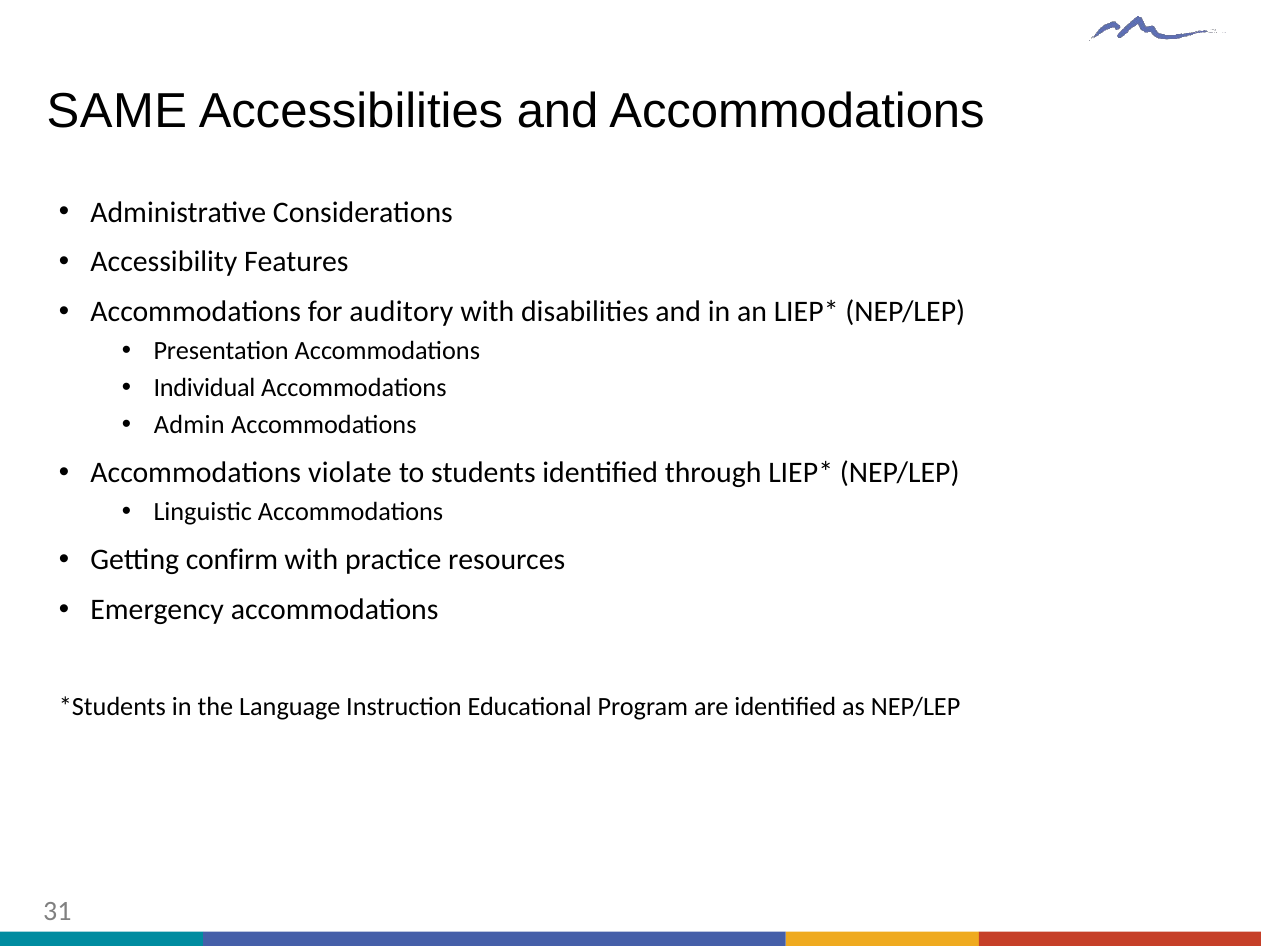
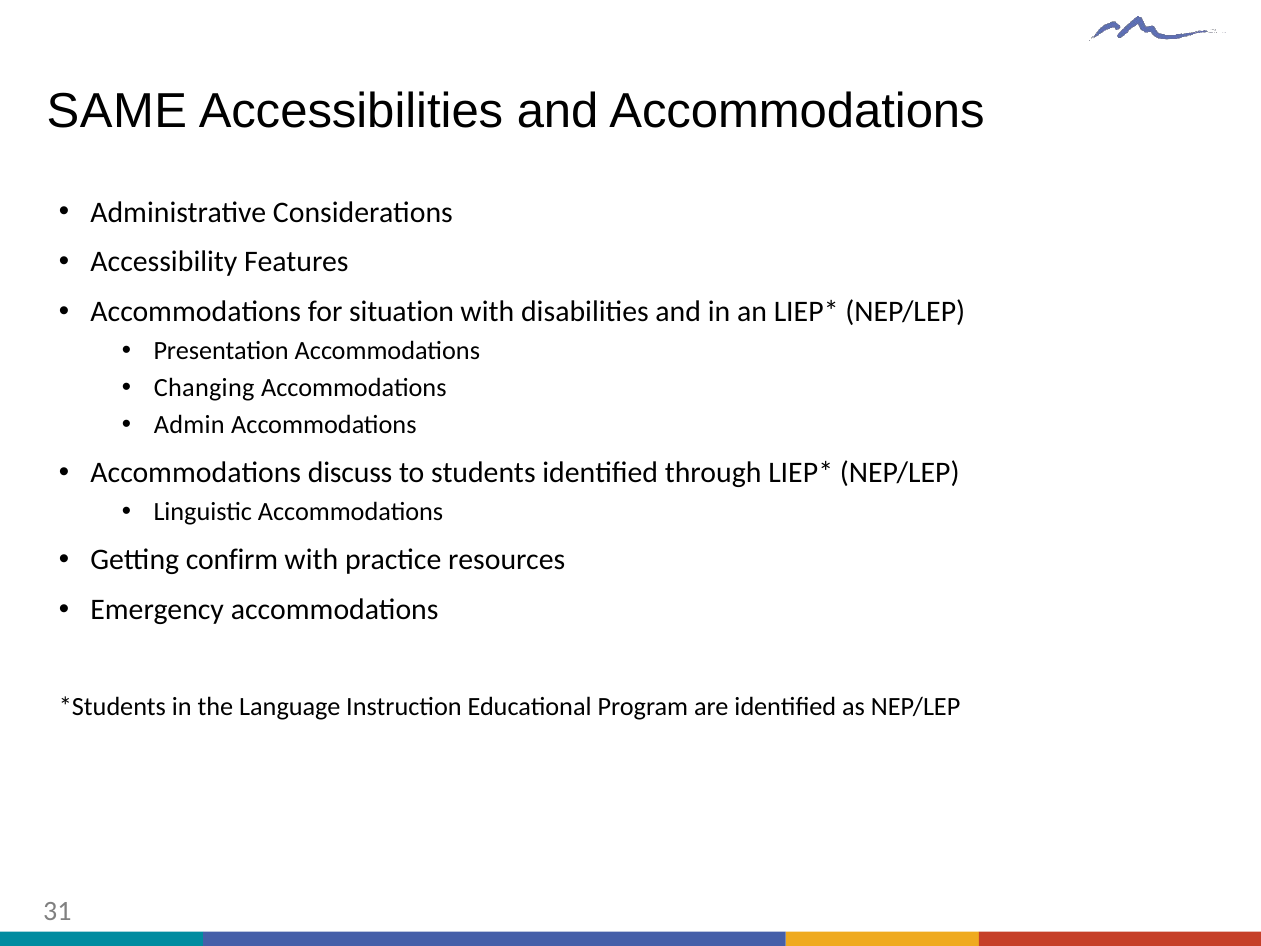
auditory: auditory -> situation
Individual: Individual -> Changing
violate: violate -> discuss
